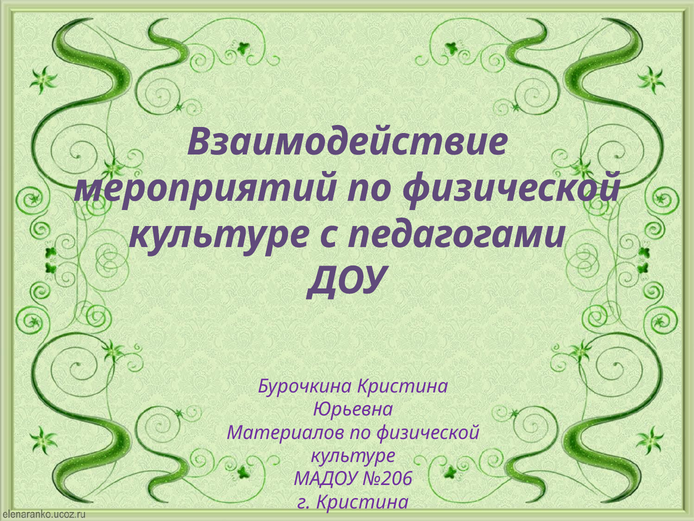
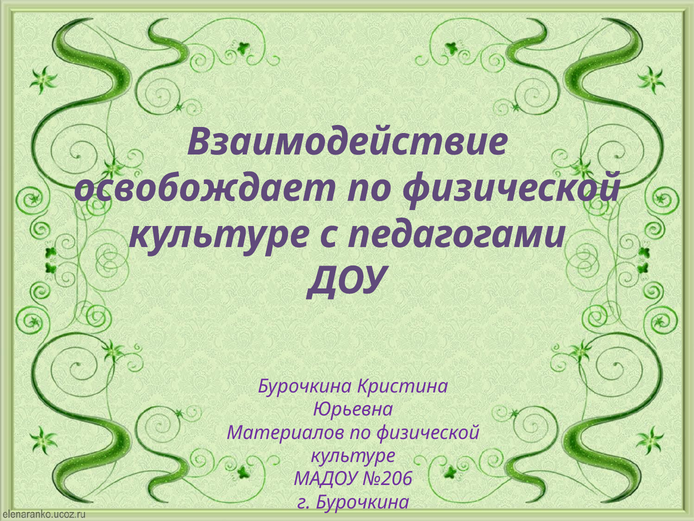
мероприятий: мероприятий -> освобождает
г Кристина: Кристина -> Бурочкина
